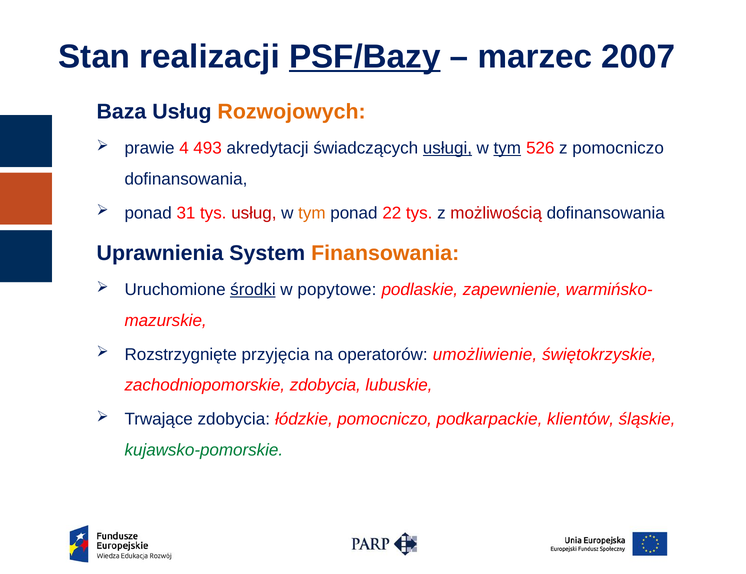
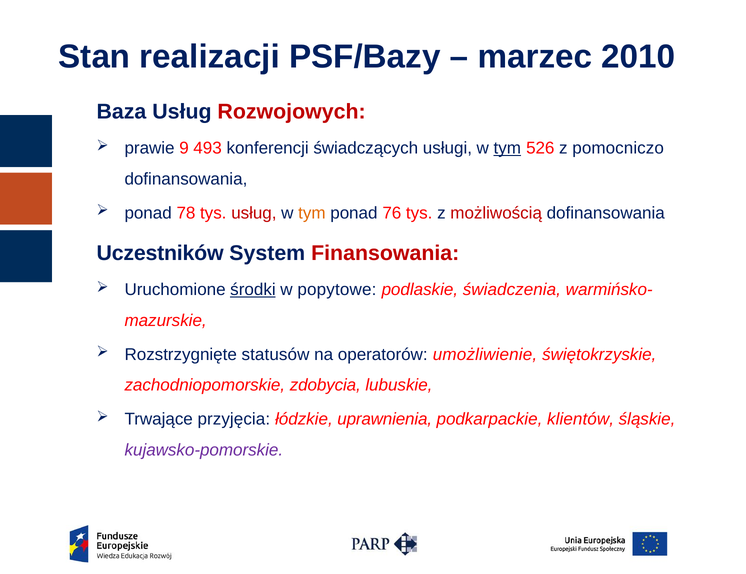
PSF/Bazy underline: present -> none
2007: 2007 -> 2010
Rozwojowych colour: orange -> red
4: 4 -> 9
akredytacji: akredytacji -> konferencji
usługi underline: present -> none
31: 31 -> 78
22: 22 -> 76
Uprawnienia: Uprawnienia -> Uczestników
Finansowania colour: orange -> red
zapewnienie: zapewnienie -> świadczenia
przyjęcia: przyjęcia -> statusów
Trwające zdobycia: zdobycia -> przyjęcia
łódzkie pomocniczo: pomocniczo -> uprawnienia
kujawsko-pomorskie colour: green -> purple
